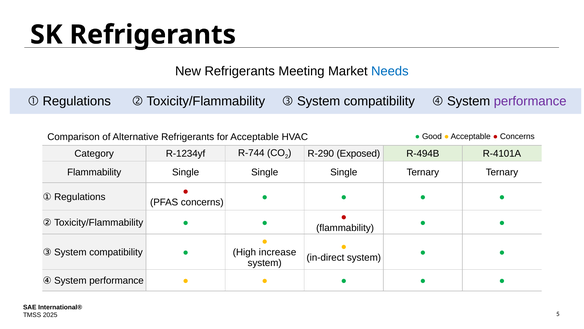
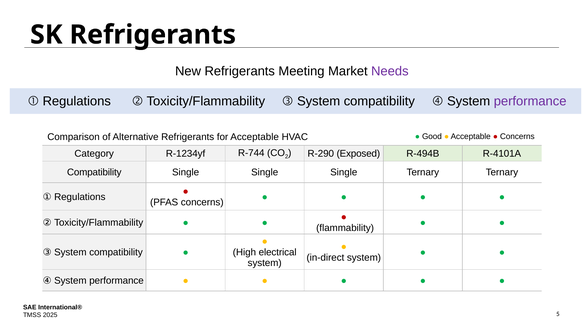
Needs colour: blue -> purple
Flammability at (94, 172): Flammability -> Compatibility
increase: increase -> electrical
